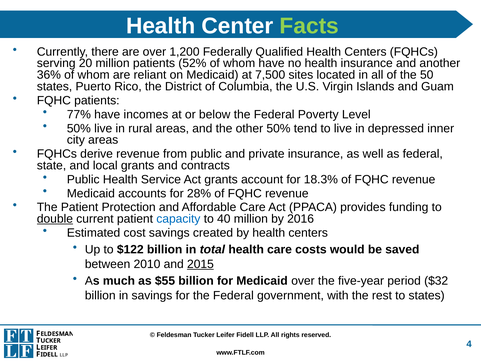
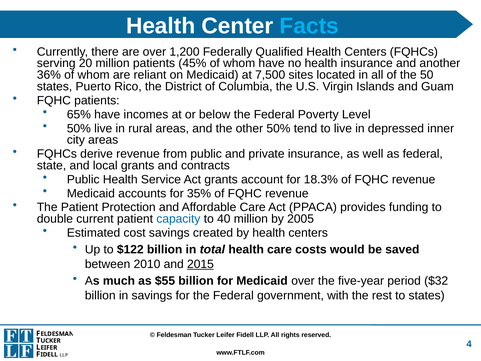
Facts colour: light green -> light blue
52%: 52% -> 45%
77%: 77% -> 65%
28%: 28% -> 35%
double underline: present -> none
2016: 2016 -> 2005
